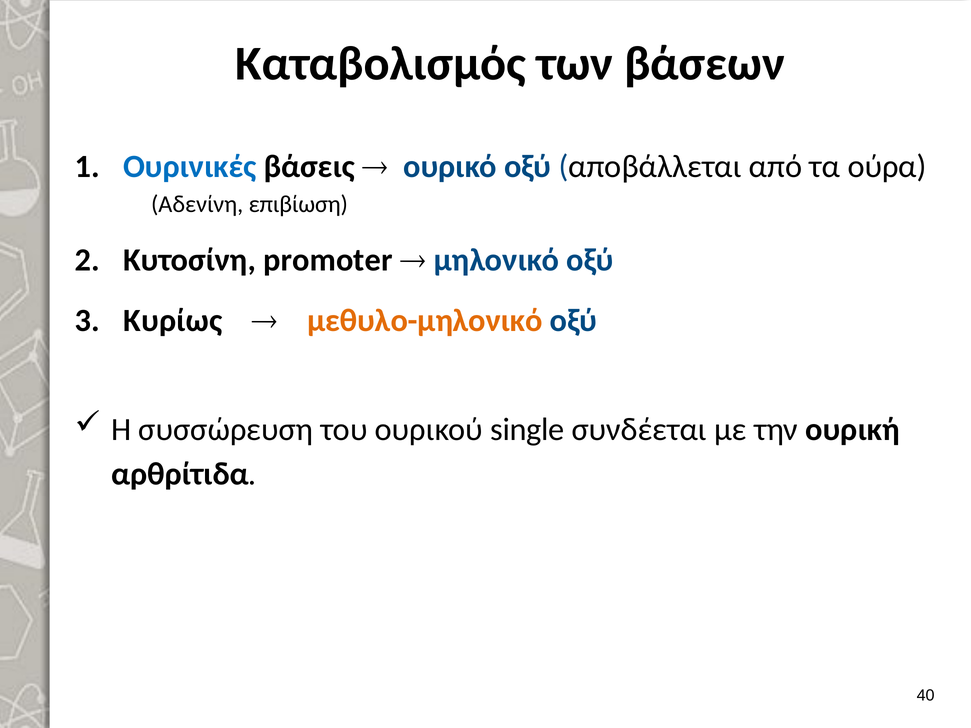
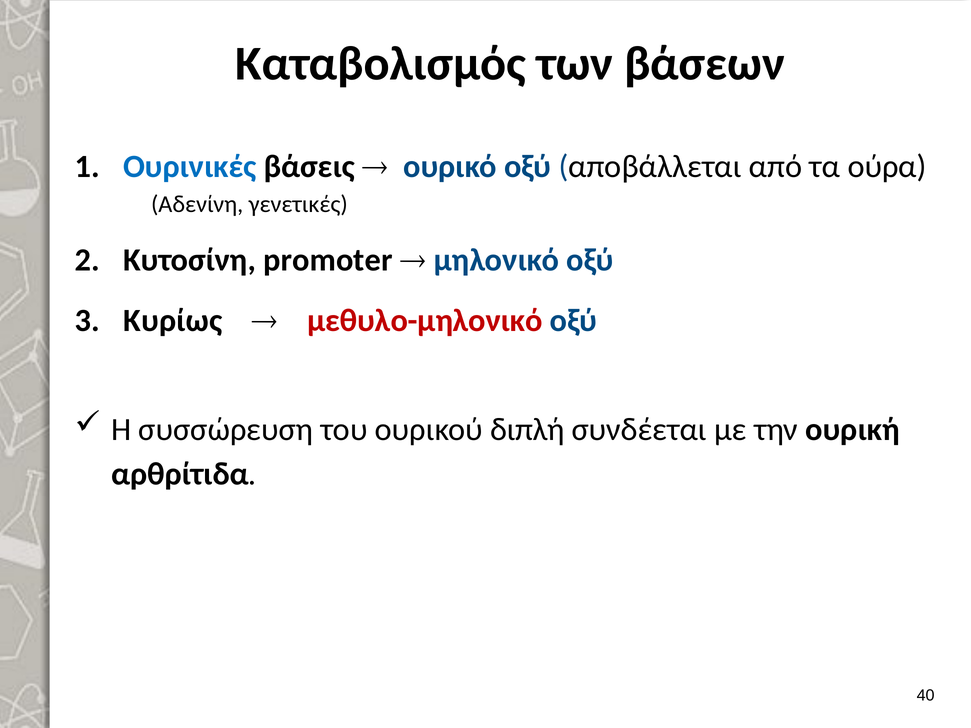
επιβίωση: επιβίωση -> γενετικές
μεθυλο-μηλονικό colour: orange -> red
single: single -> διπλή
